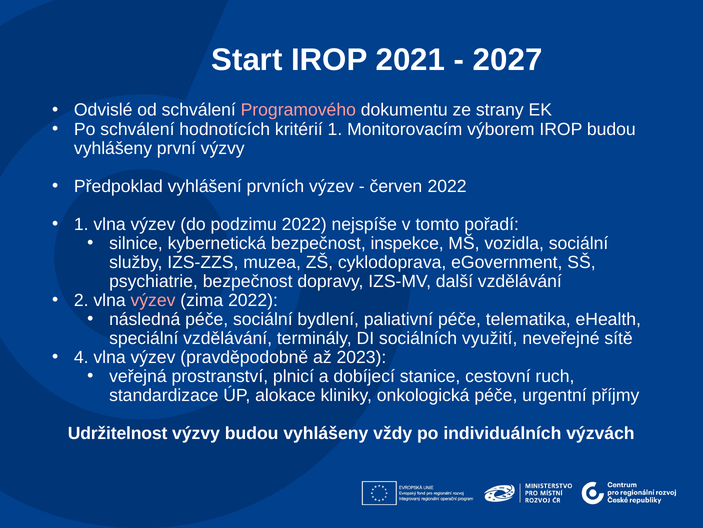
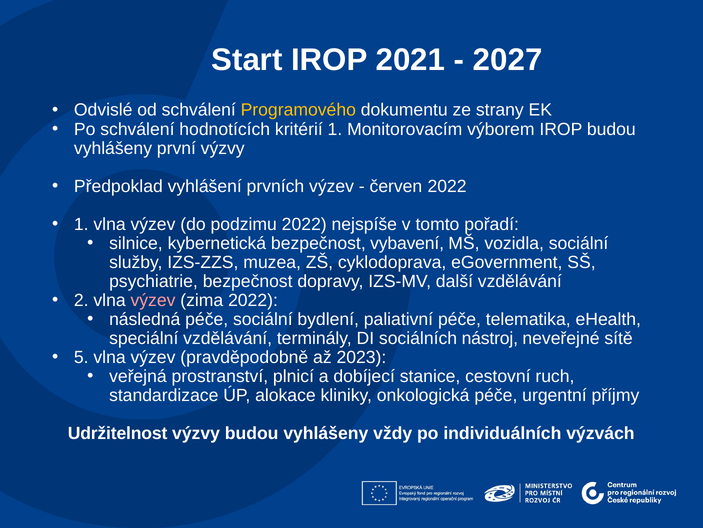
Programového colour: pink -> yellow
inspekce: inspekce -> vybavení
využití: využití -> nástroj
4: 4 -> 5
